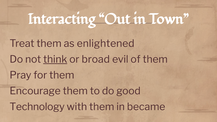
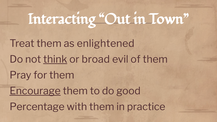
Encourage underline: none -> present
Technology: Technology -> Percentage
became: became -> practice
